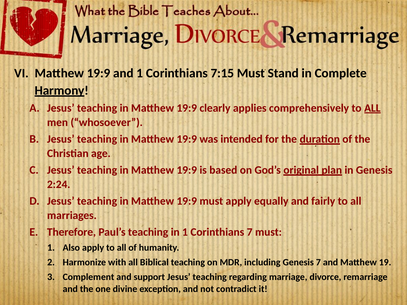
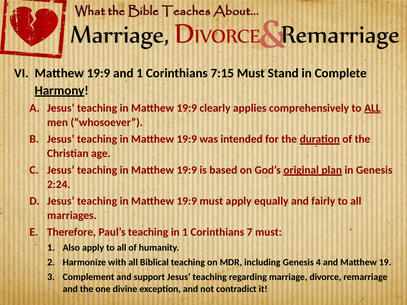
Genesis 7: 7 -> 4
